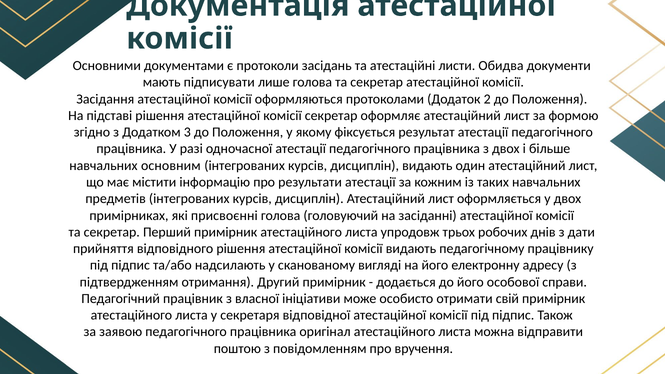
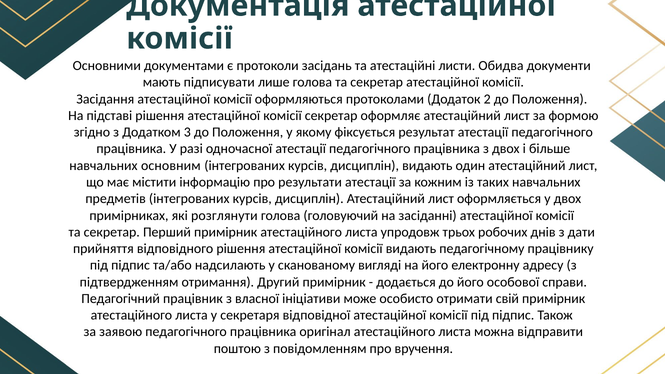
присвоєнні: присвоєнні -> розглянути
